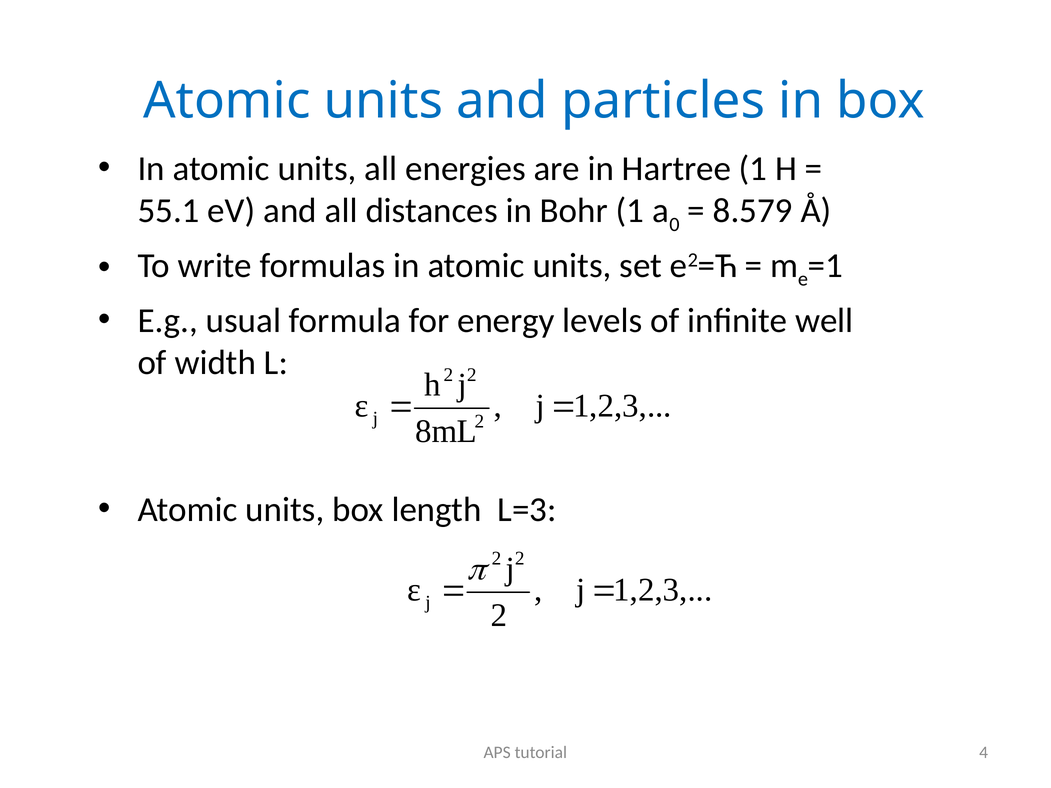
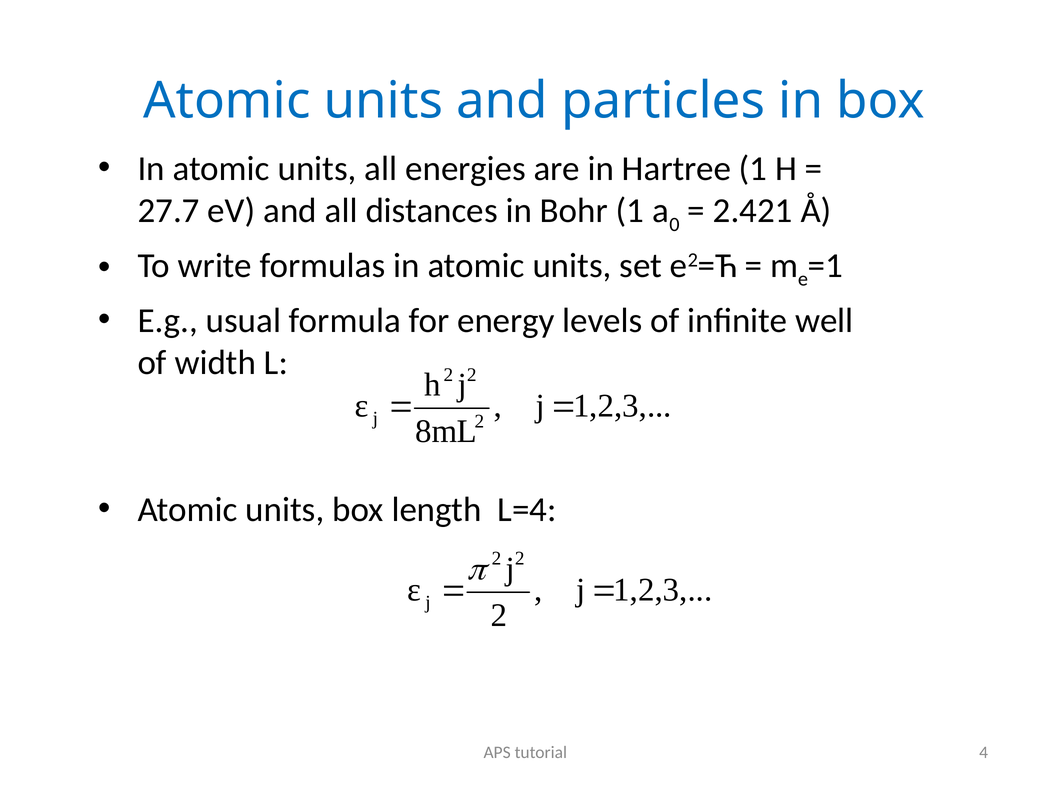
55.1: 55.1 -> 27.7
8.579: 8.579 -> 2.421
L=3: L=3 -> L=4
